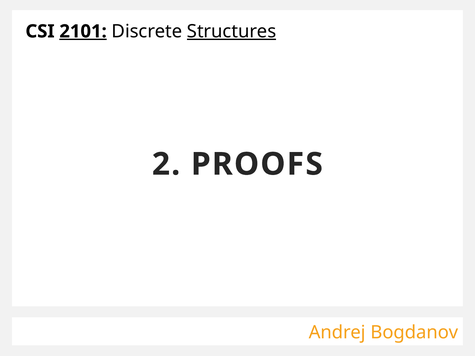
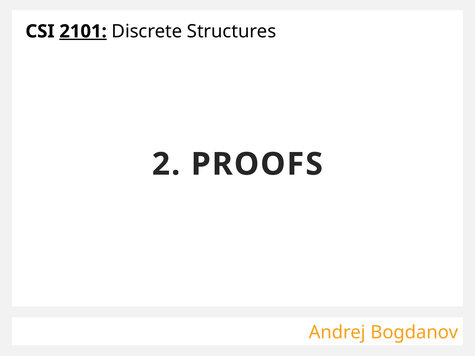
Structures underline: present -> none
